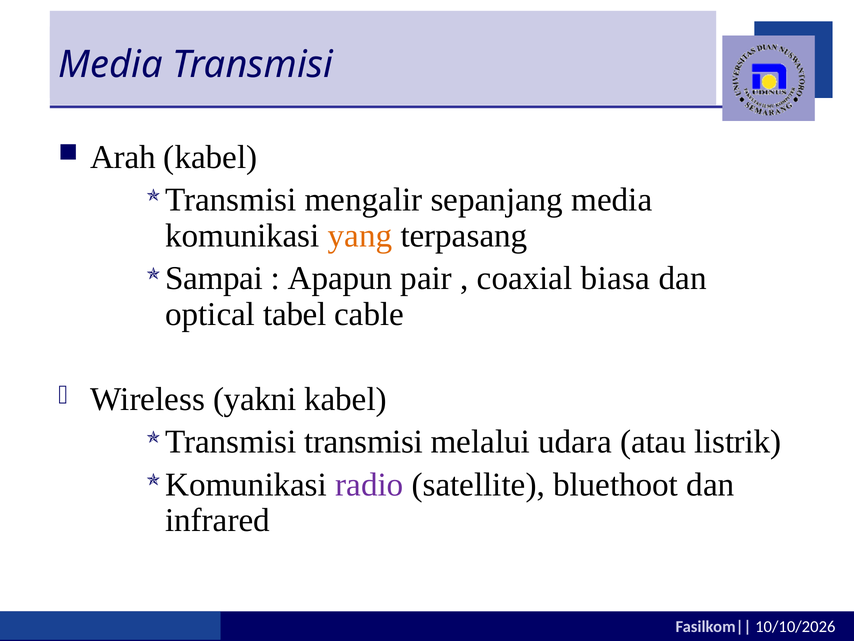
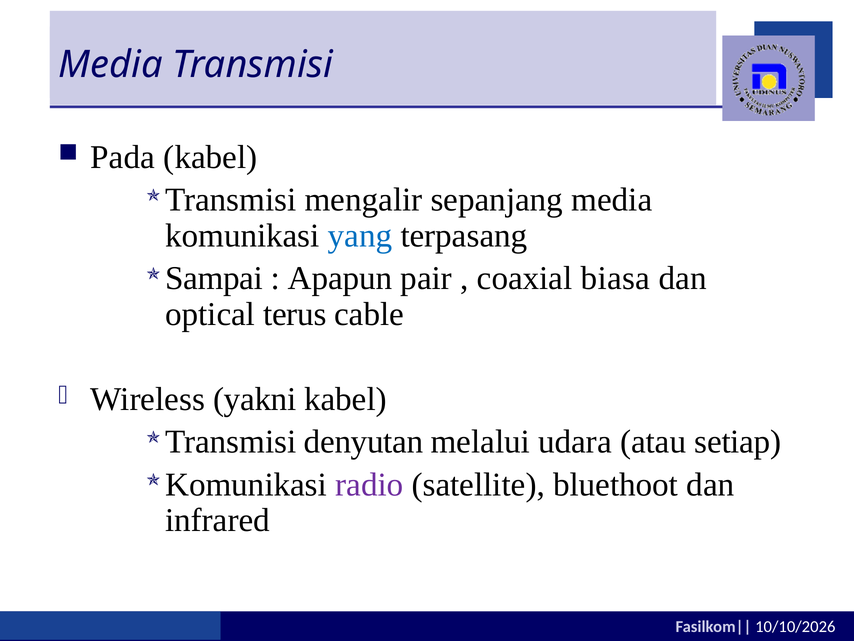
Arah: Arah -> Pada
yang colour: orange -> blue
tabel: tabel -> terus
Transmisi transmisi: transmisi -> denyutan
listrik: listrik -> setiap
